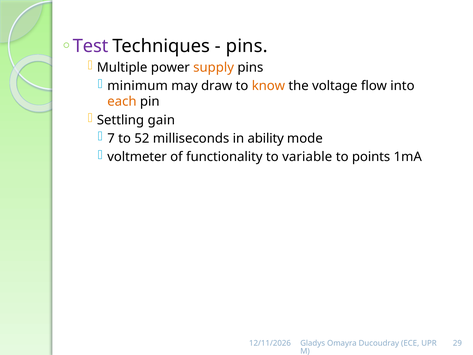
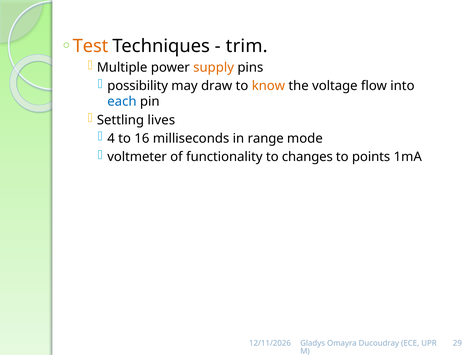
Test colour: purple -> orange
pins at (247, 46): pins -> trim
minimum: minimum -> possibility
each colour: orange -> blue
gain: gain -> lives
7: 7 -> 4
52: 52 -> 16
ability: ability -> range
variable: variable -> changes
